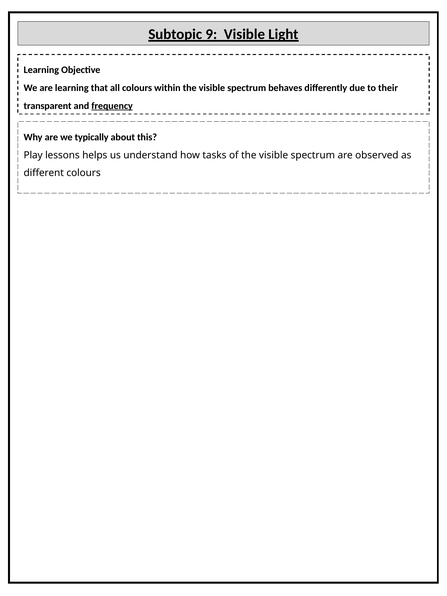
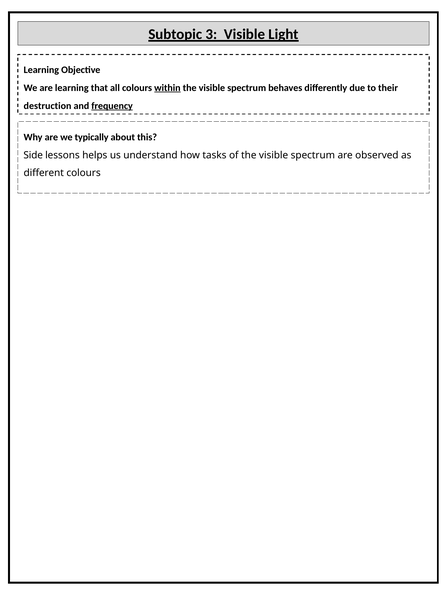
9: 9 -> 3
within underline: none -> present
transparent: transparent -> destruction
Play: Play -> Side
